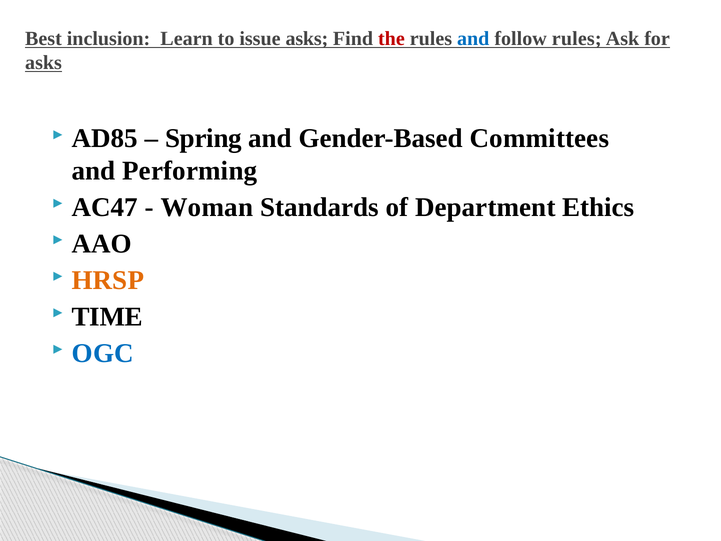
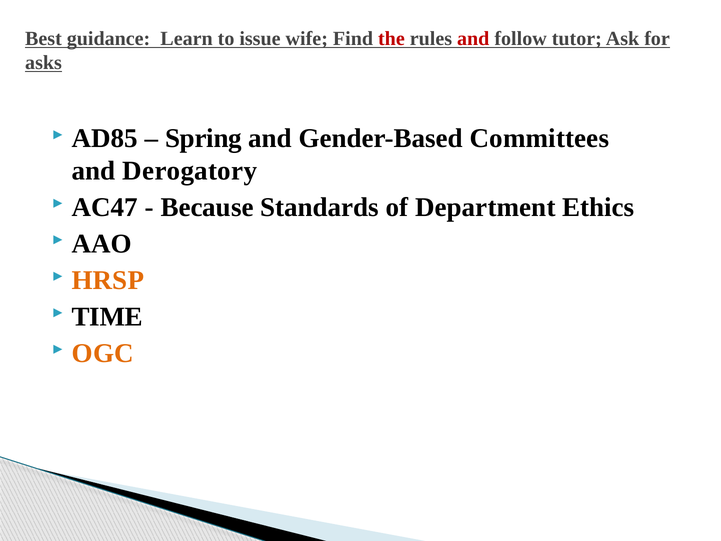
inclusion: inclusion -> guidance
issue asks: asks -> wife
and at (473, 39) colour: blue -> red
follow rules: rules -> tutor
Performing: Performing -> Derogatory
Woman: Woman -> Because
OGC colour: blue -> orange
